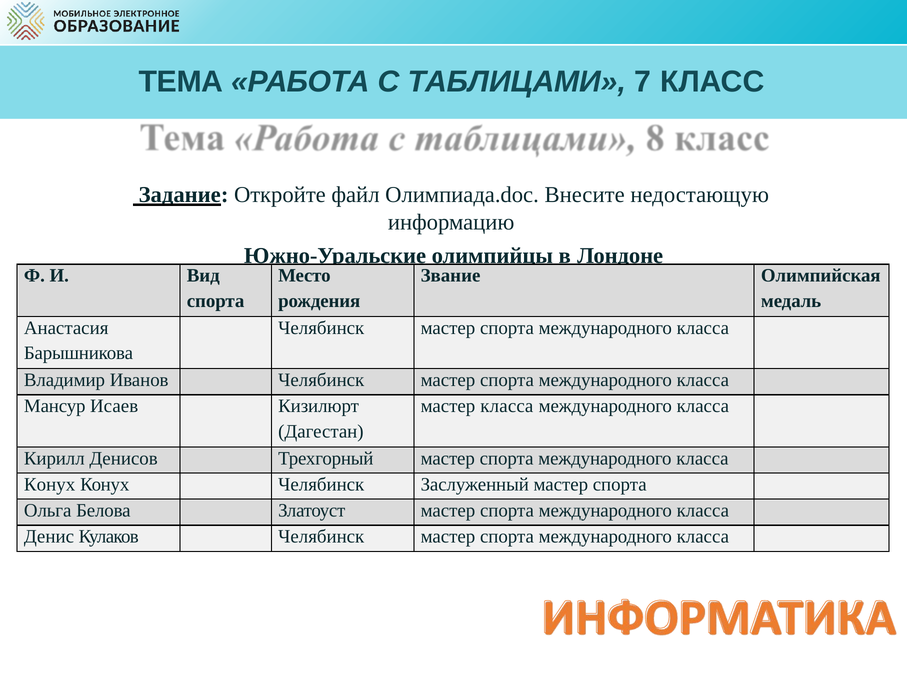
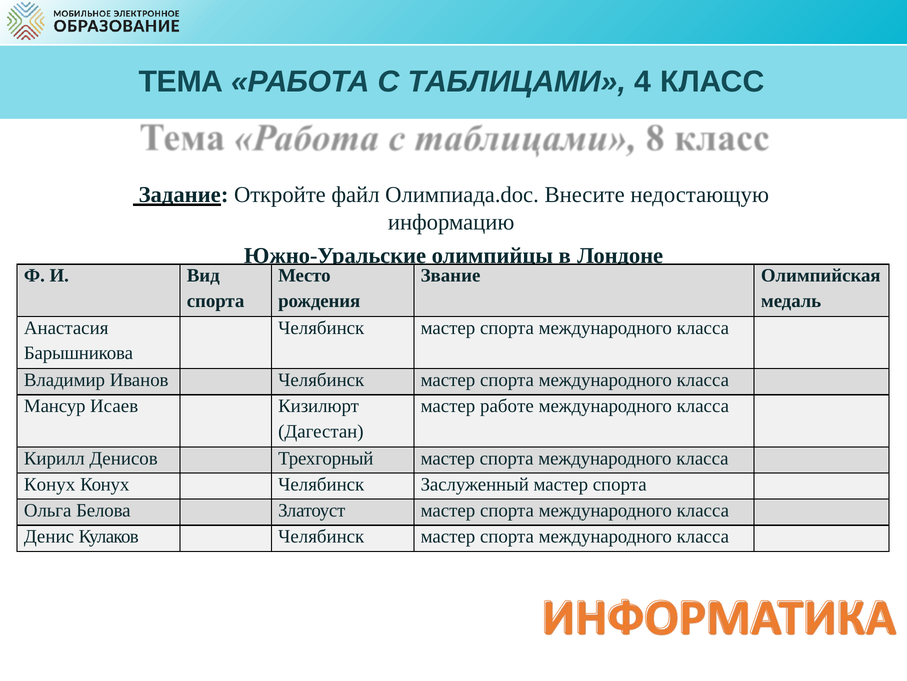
7: 7 -> 4
мастер класса: класса -> работе
